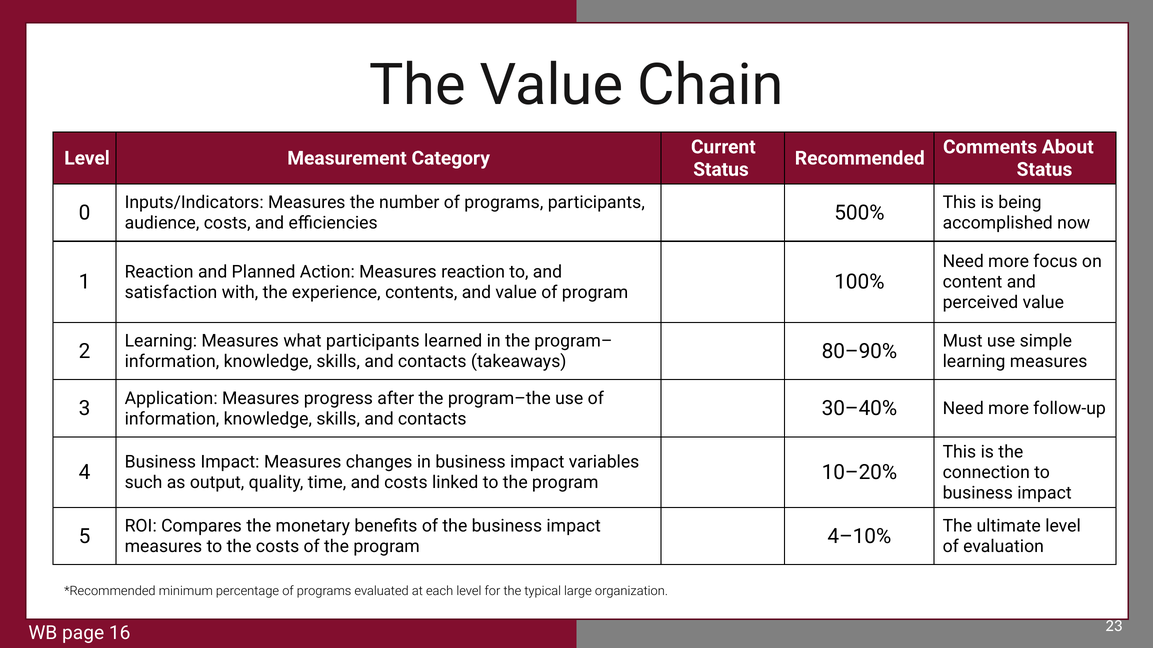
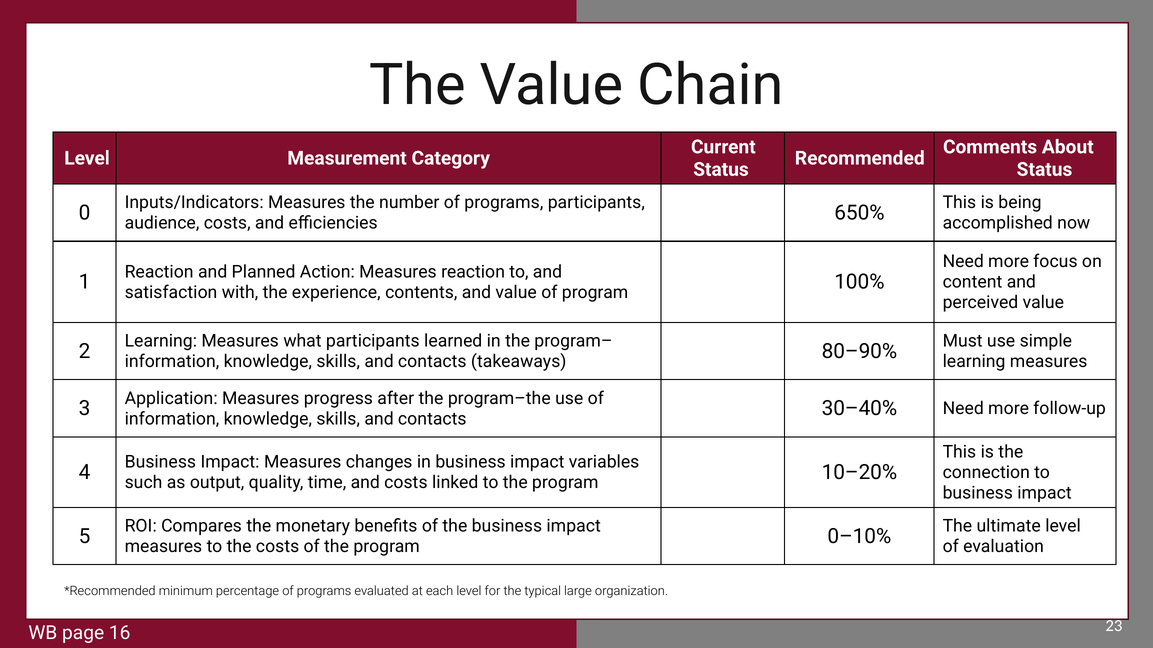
500%: 500% -> 650%
4–10%: 4–10% -> 0–10%
